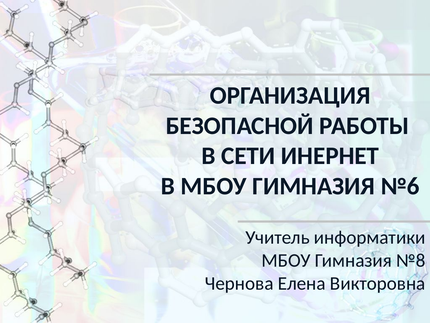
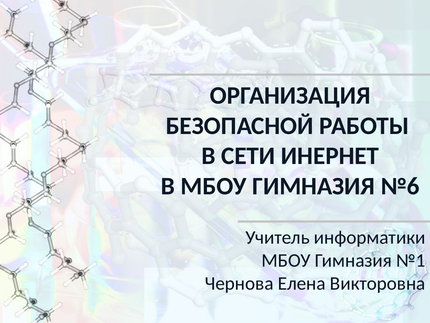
№8: №8 -> №1
